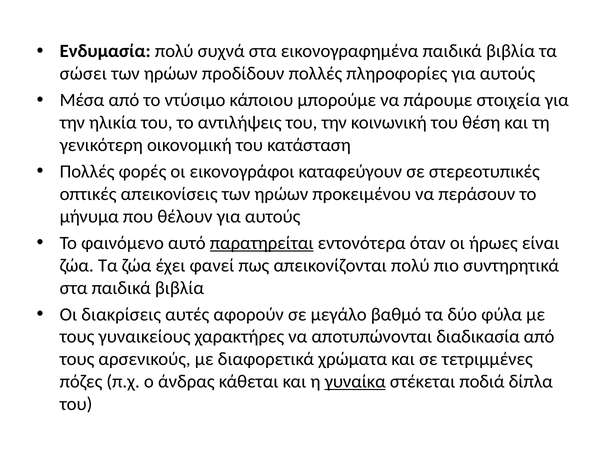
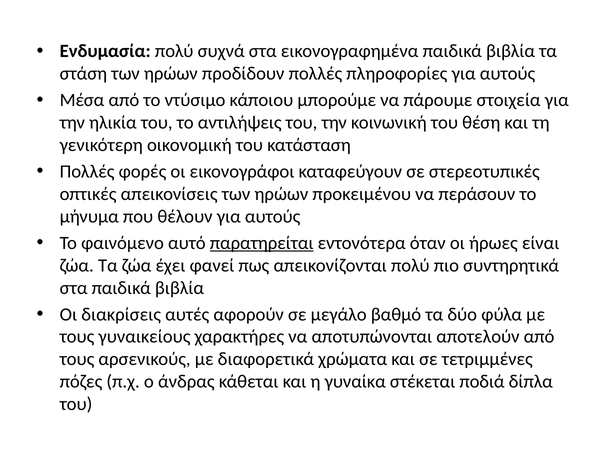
σώσει: σώσει -> στάση
διαδικασία: διαδικασία -> αποτελούν
γυναίκα underline: present -> none
